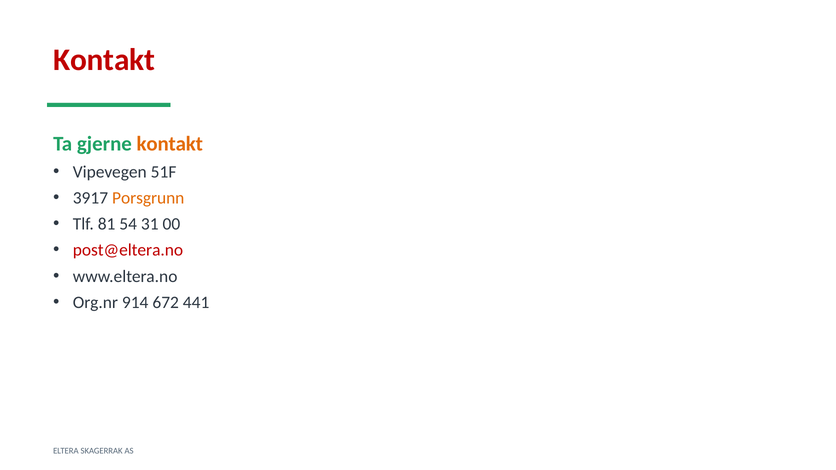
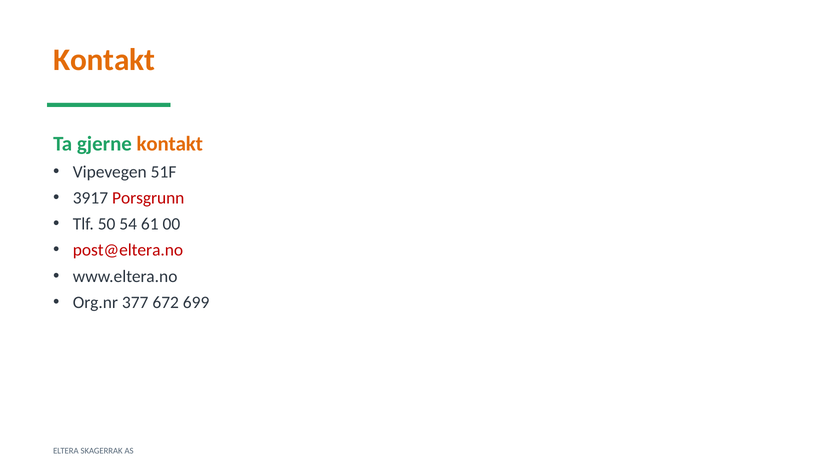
Kontakt at (104, 60) colour: red -> orange
Porsgrunn colour: orange -> red
81: 81 -> 50
31: 31 -> 61
914: 914 -> 377
441: 441 -> 699
